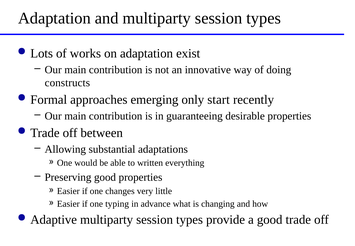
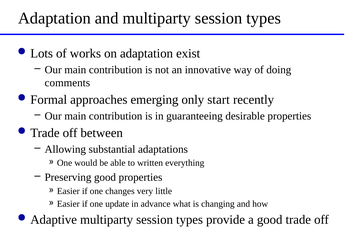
constructs: constructs -> comments
typing: typing -> update
